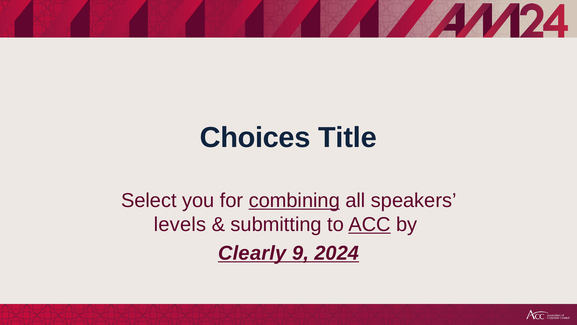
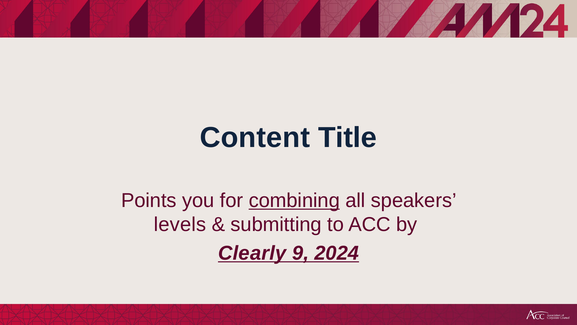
Choices: Choices -> Content
Select: Select -> Points
ACC underline: present -> none
